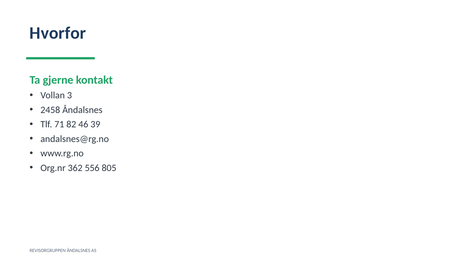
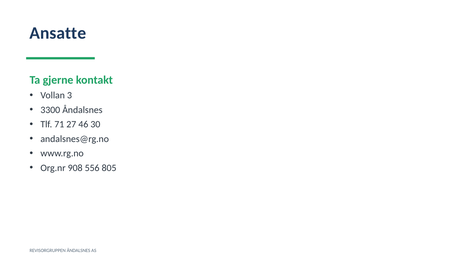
Hvorfor: Hvorfor -> Ansatte
2458: 2458 -> 3300
82: 82 -> 27
39: 39 -> 30
362: 362 -> 908
